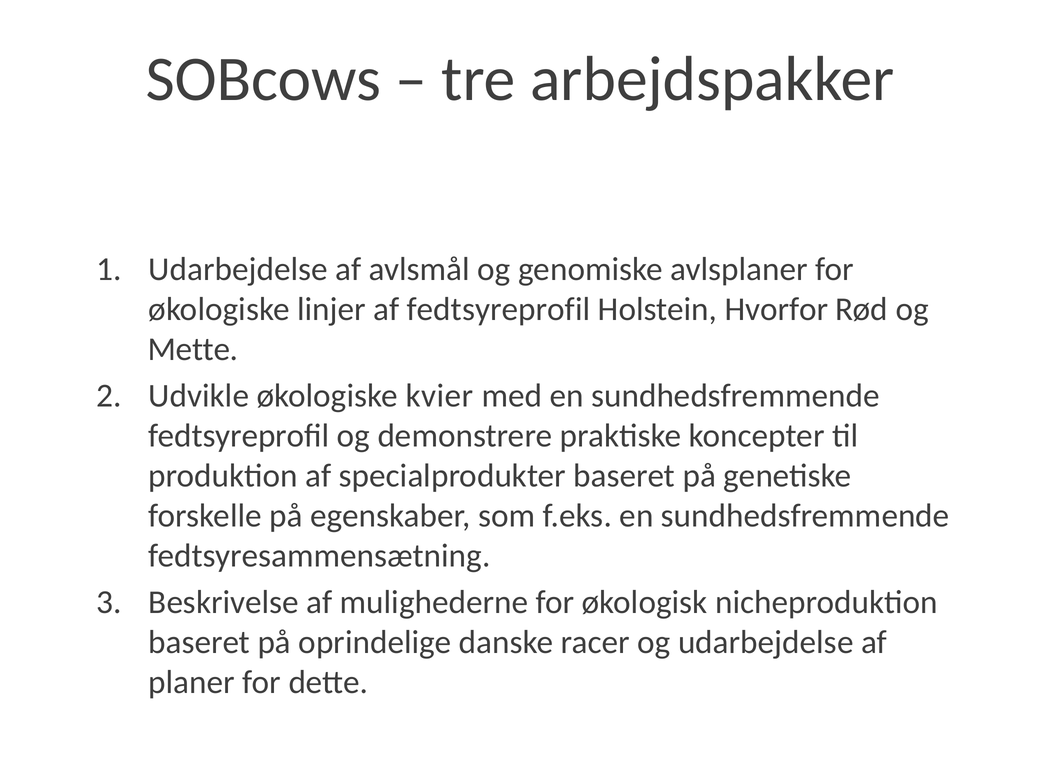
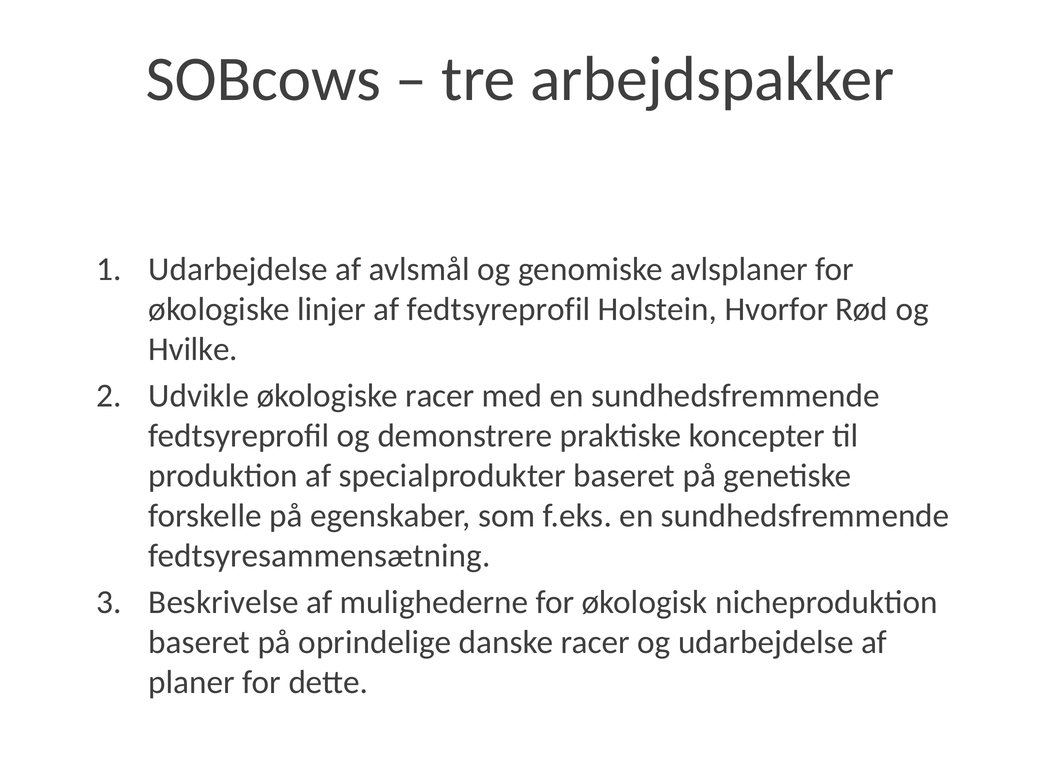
Mette: Mette -> Hvilke
økologiske kvier: kvier -> racer
